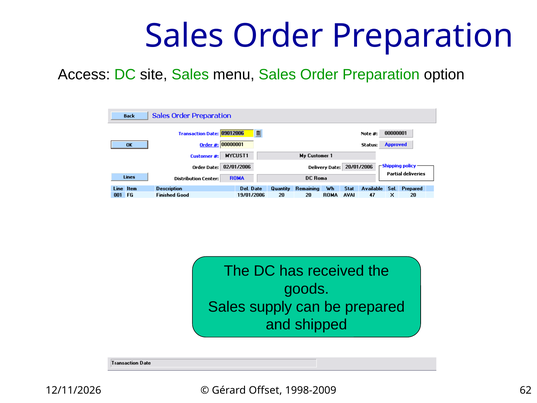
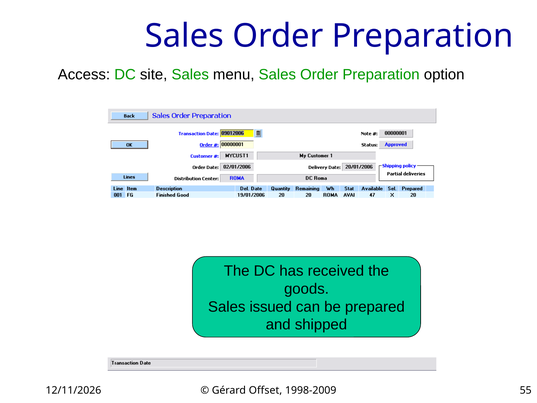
supply: supply -> issued
62: 62 -> 55
